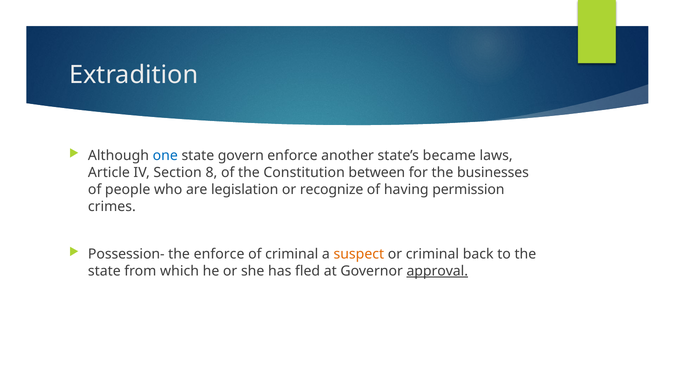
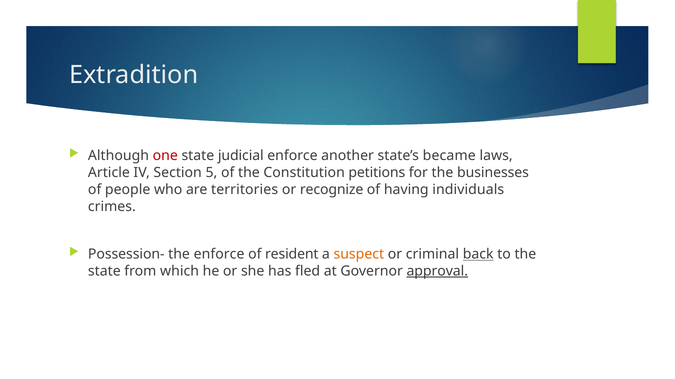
one colour: blue -> red
govern: govern -> judicial
8: 8 -> 5
between: between -> petitions
legislation: legislation -> territories
permission: permission -> individuals
of criminal: criminal -> resident
back underline: none -> present
